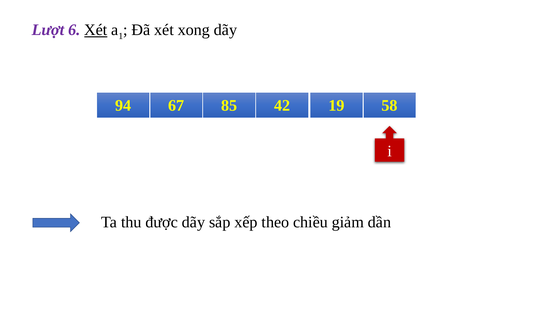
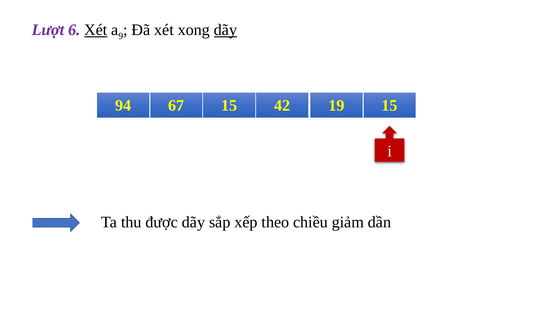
1: 1 -> 9
dãy at (225, 30) underline: none -> present
67 85: 85 -> 15
19 58: 58 -> 15
